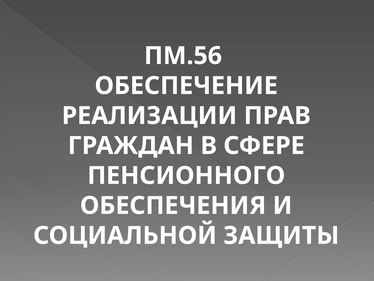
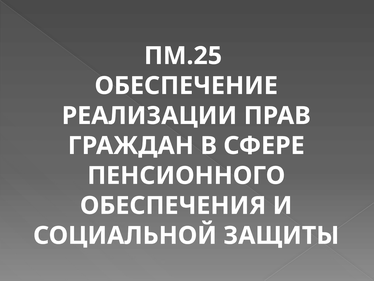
ПМ.56: ПМ.56 -> ПМ.25
